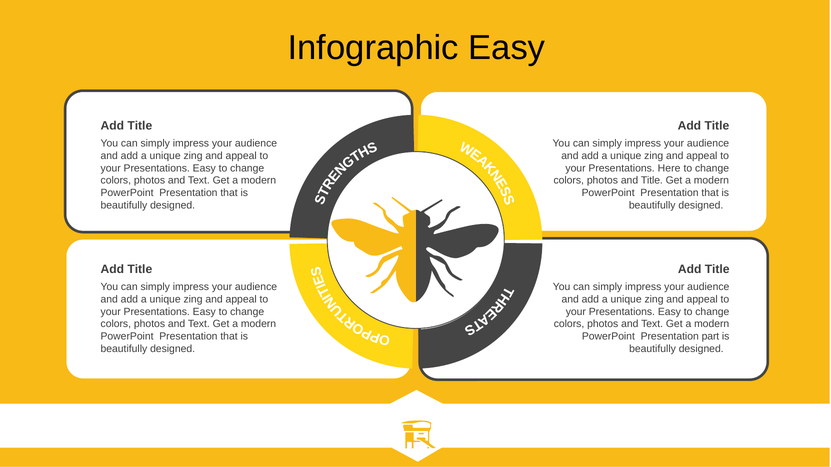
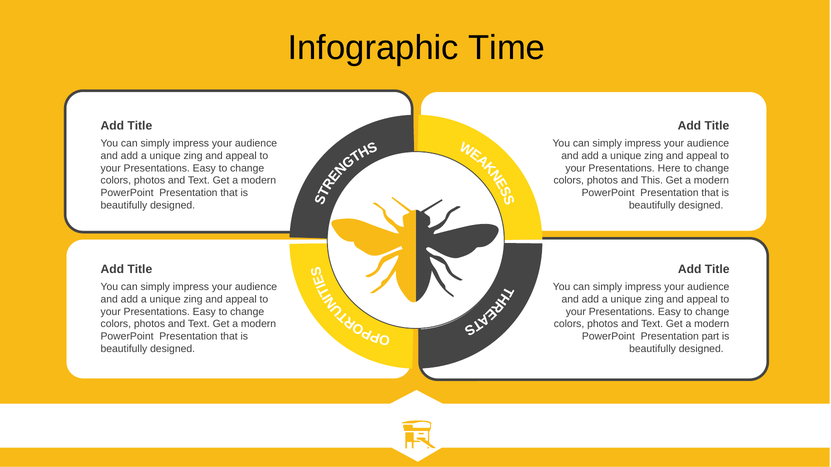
Infographic Easy: Easy -> Time
and Title: Title -> This
